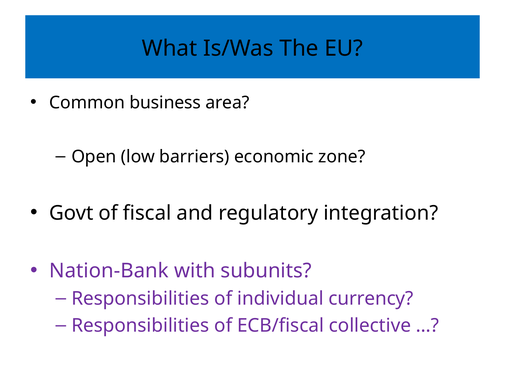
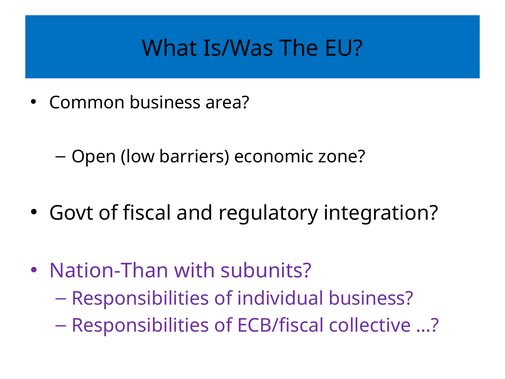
Nation-Bank: Nation-Bank -> Nation-Than
individual currency: currency -> business
